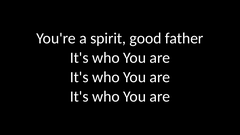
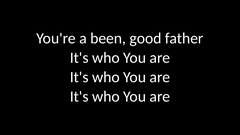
spirit: spirit -> been
